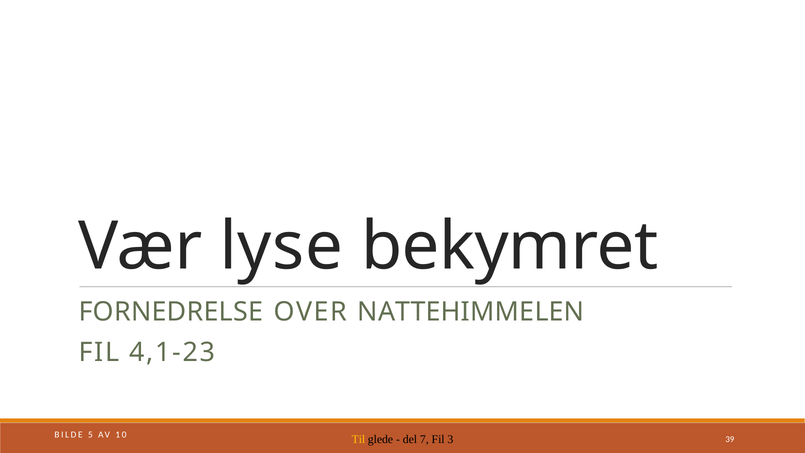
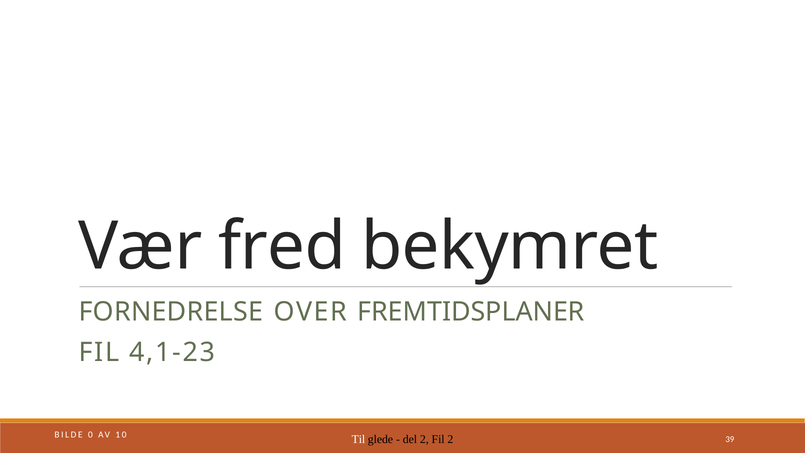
lyse: lyse -> fred
NATTEHIMMELEN: NATTEHIMMELEN -> FREMTIDSPLANER
5: 5 -> 0
Til colour: yellow -> white
del 7: 7 -> 2
Fil 3: 3 -> 2
